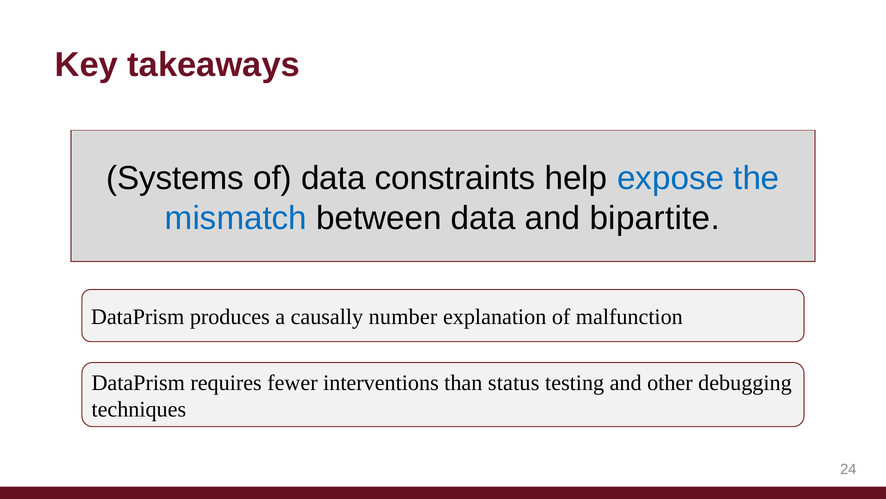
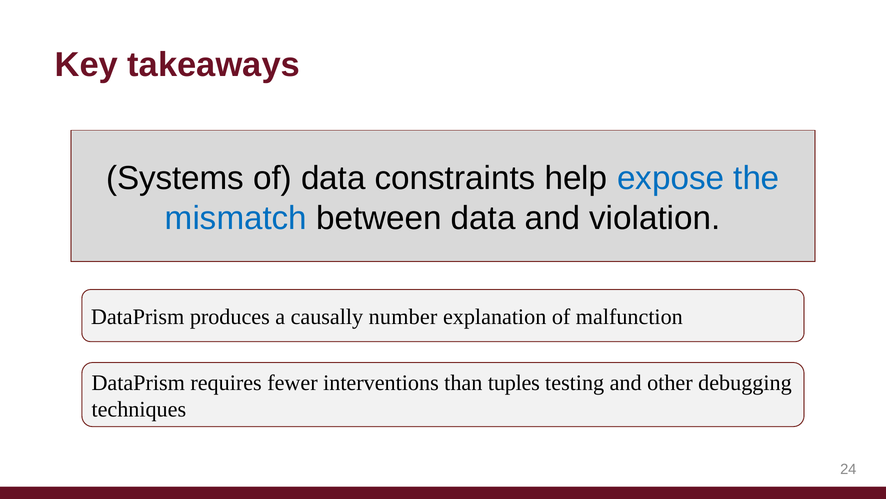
bipartite: bipartite -> violation
status: status -> tuples
